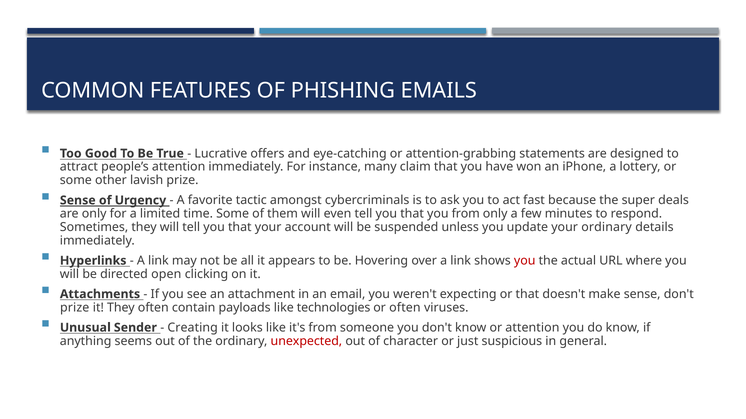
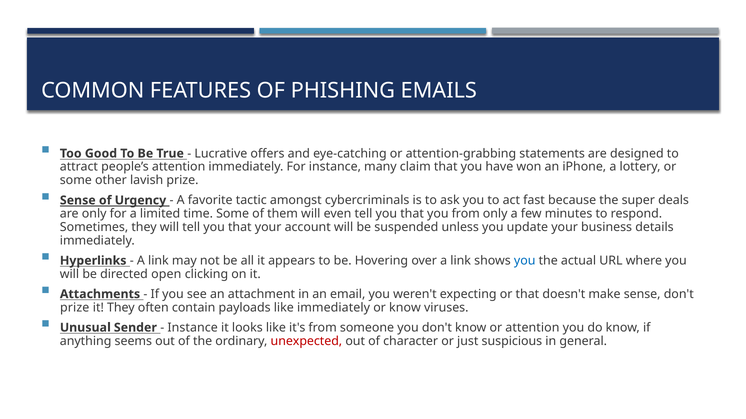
your ordinary: ordinary -> business
you at (525, 261) colour: red -> blue
like technologies: technologies -> immediately
or often: often -> know
Creating at (193, 328): Creating -> Instance
